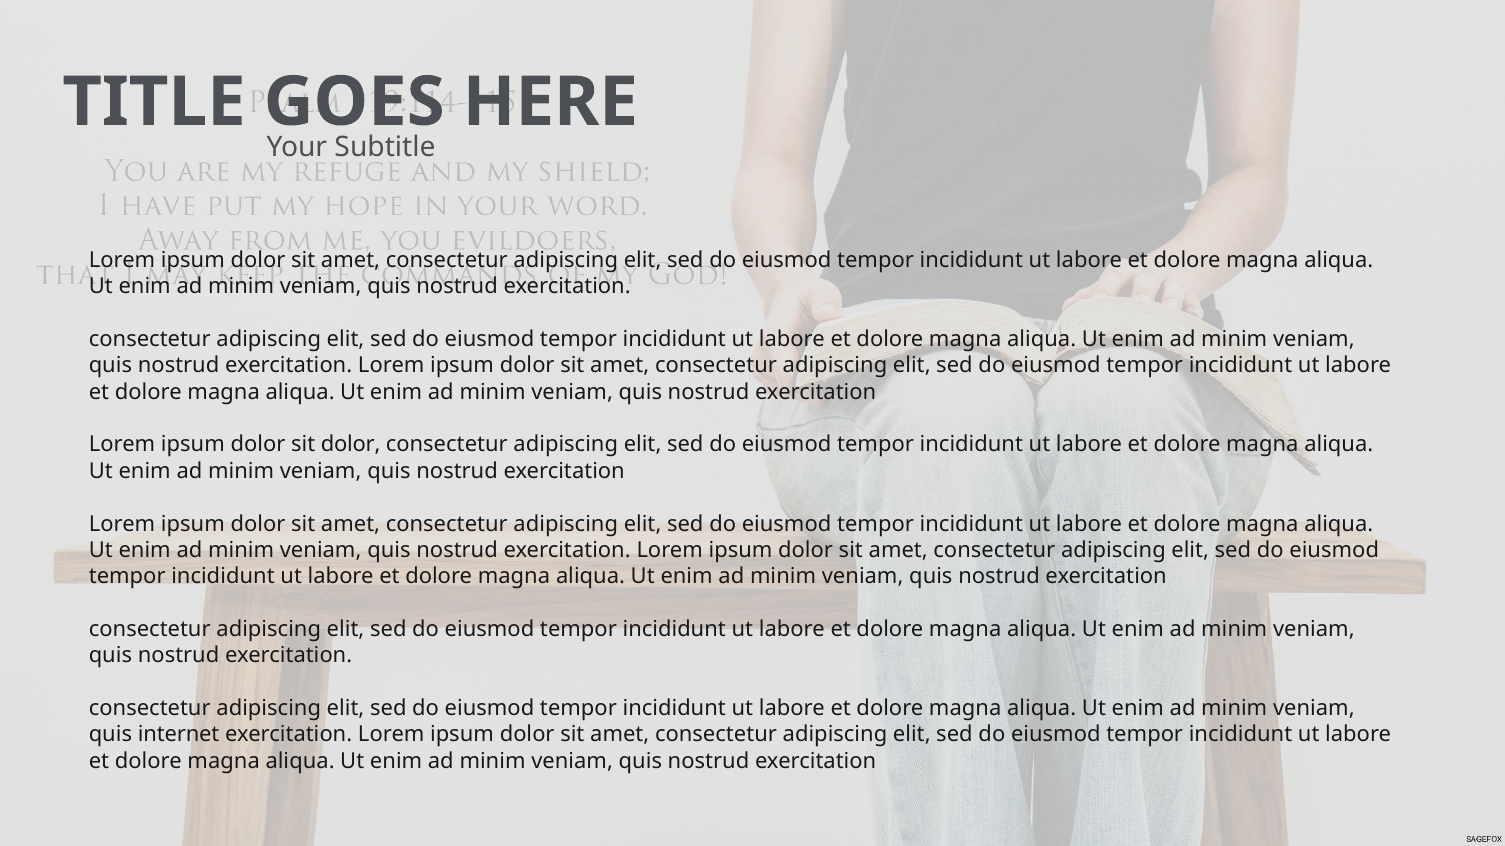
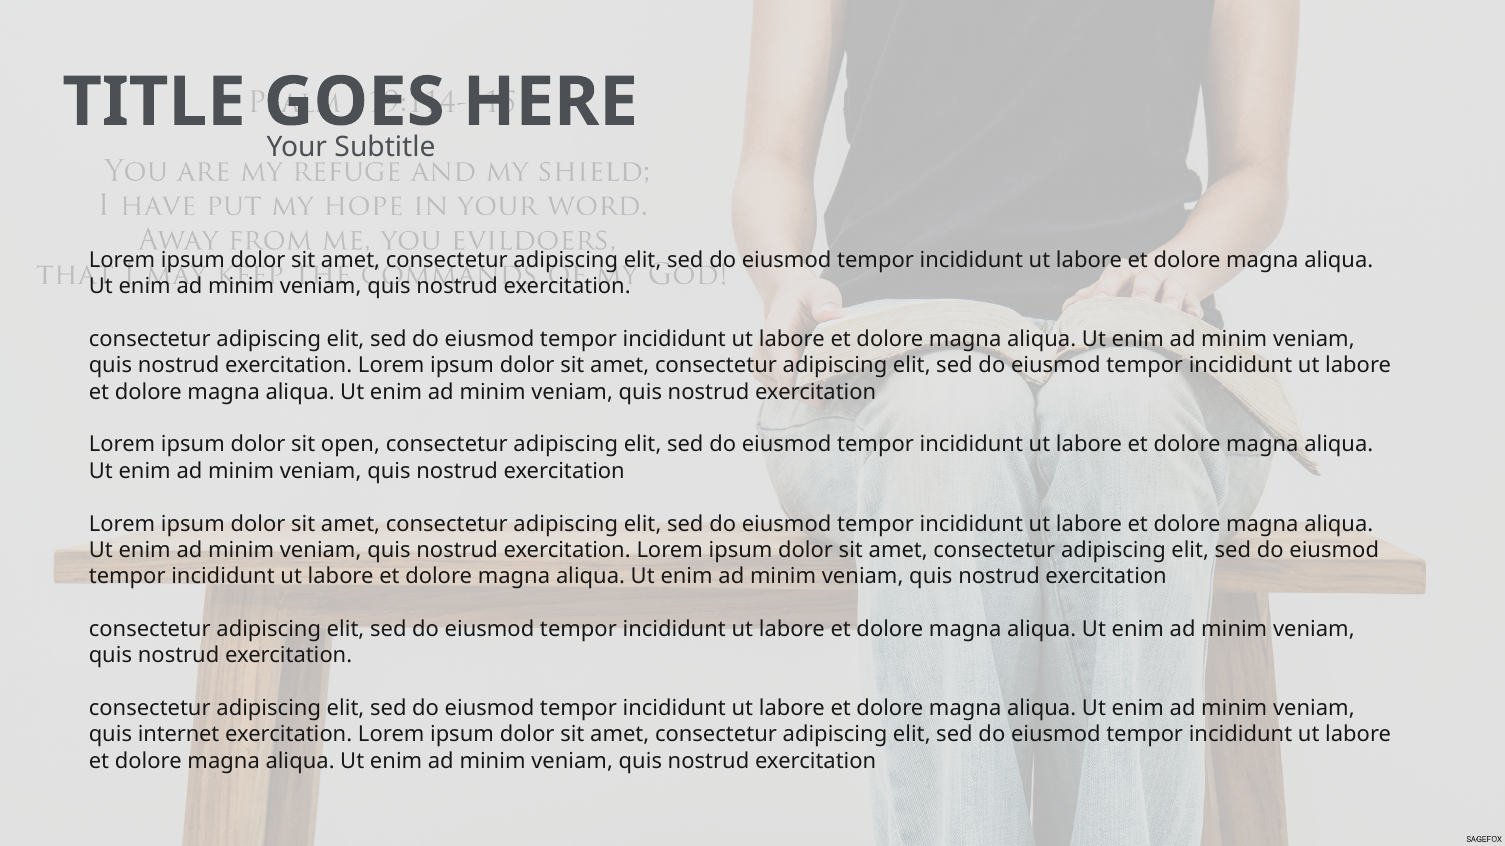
sit dolor: dolor -> open
